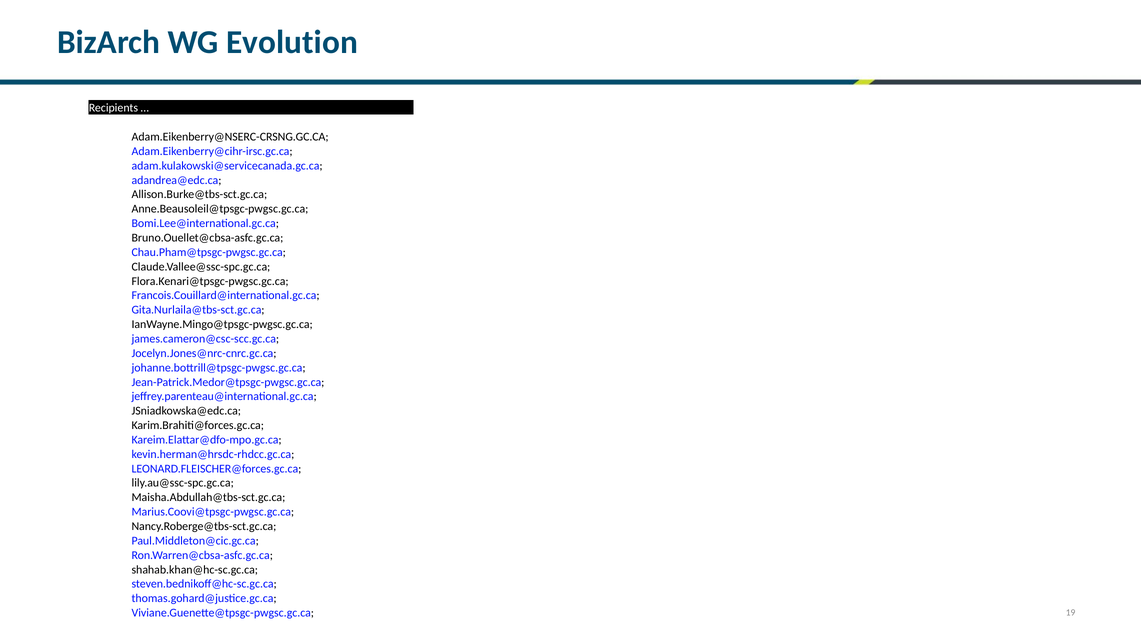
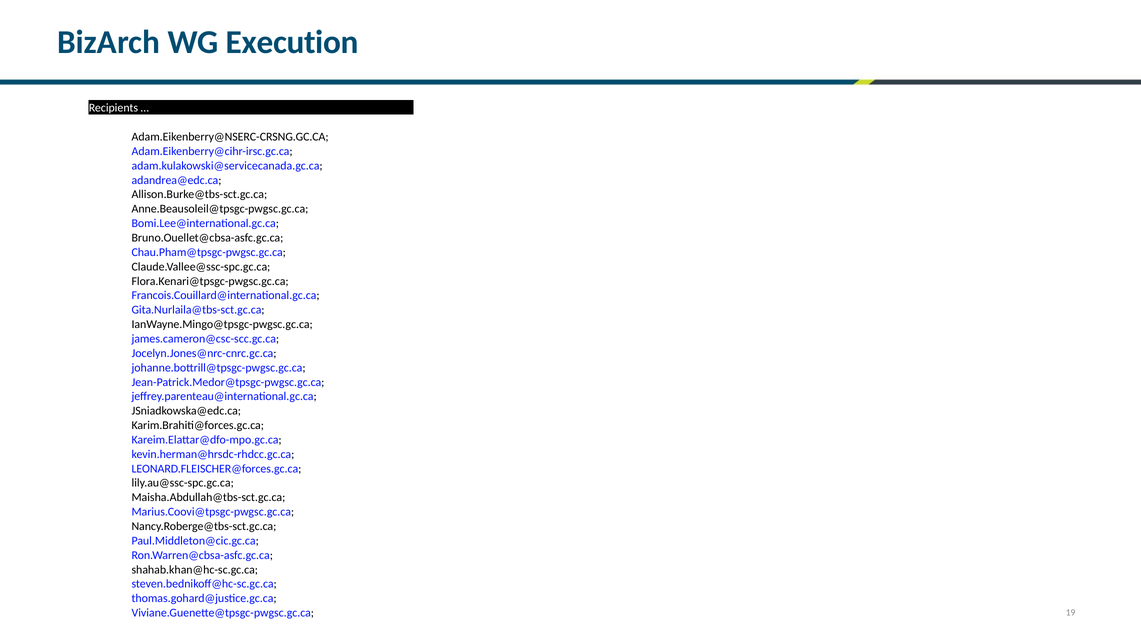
Evolution: Evolution -> Execution
